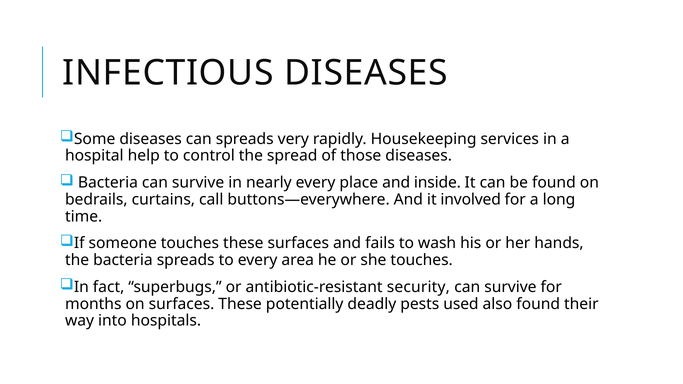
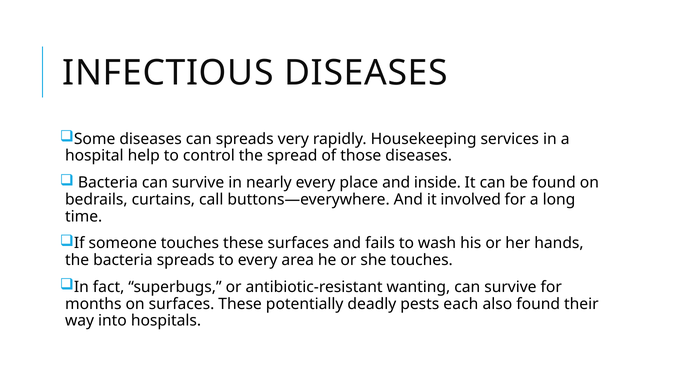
security: security -> wanting
used: used -> each
